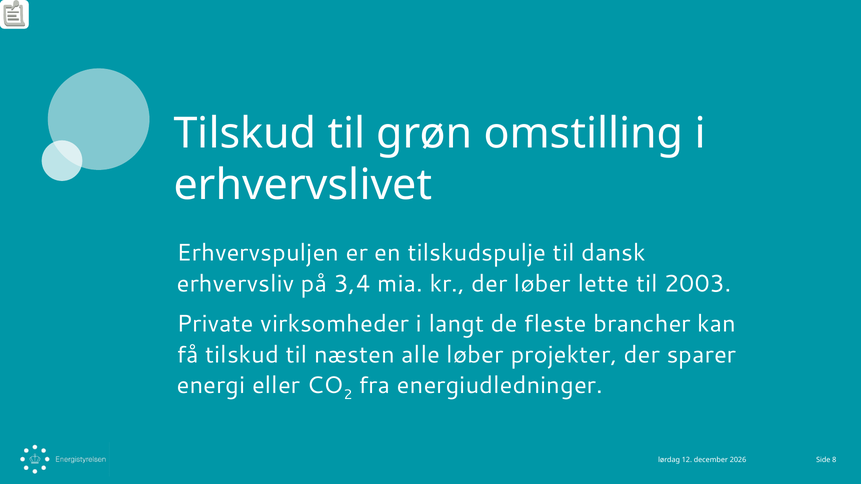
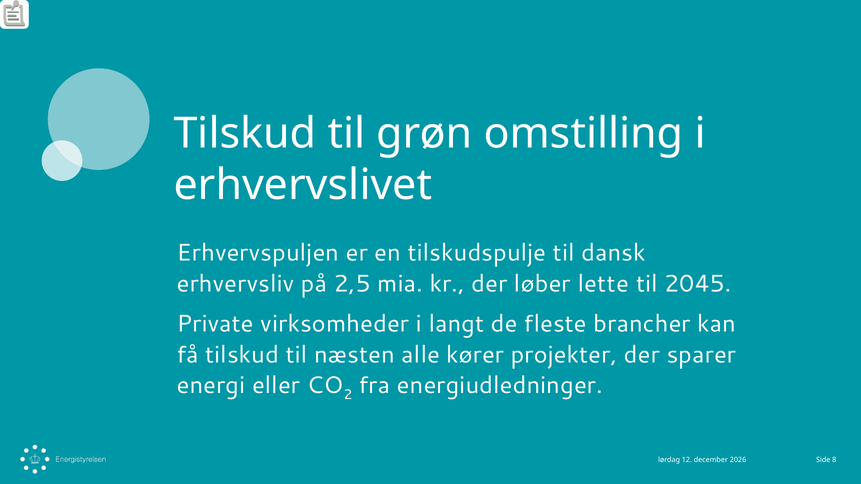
3,4: 3,4 -> 2,5
2003: 2003 -> 2045
alle løber: løber -> kører
